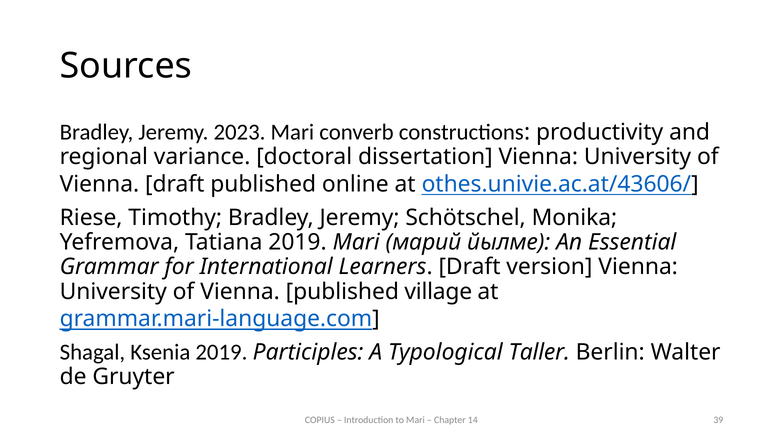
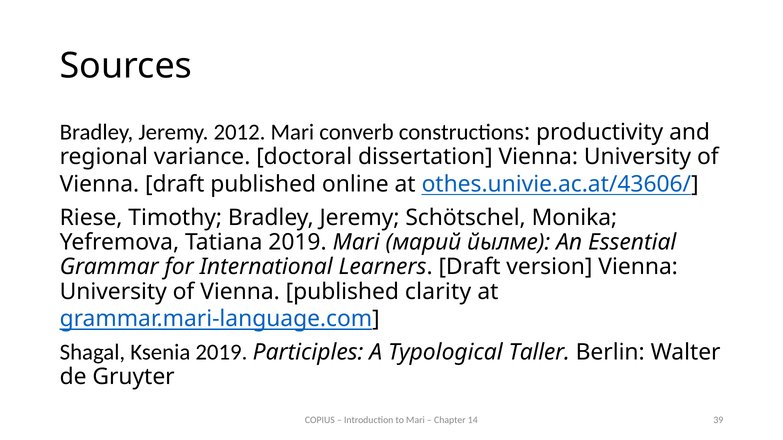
2023: 2023 -> 2012
village: village -> clarity
